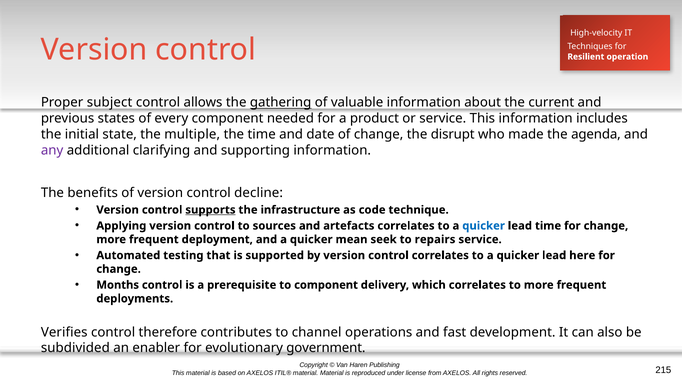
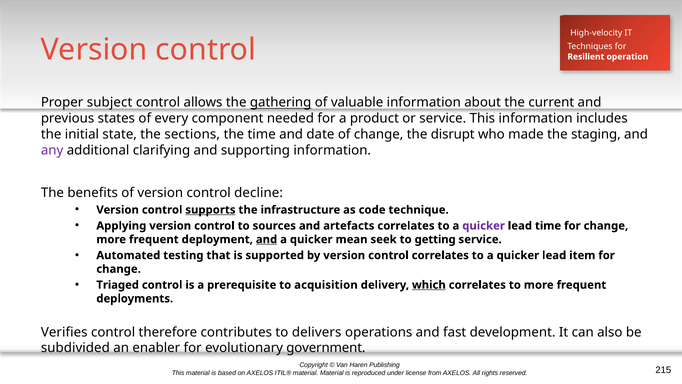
multiple: multiple -> sections
agenda: agenda -> staging
quicker at (484, 226) colour: blue -> purple
and at (267, 239) underline: none -> present
repairs: repairs -> getting
here: here -> item
Months: Months -> Triaged
to component: component -> acquisition
which underline: none -> present
channel: channel -> delivers
